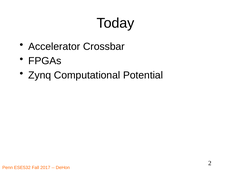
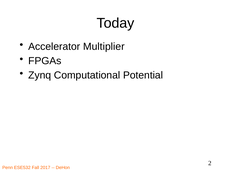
Crossbar: Crossbar -> Multiplier
